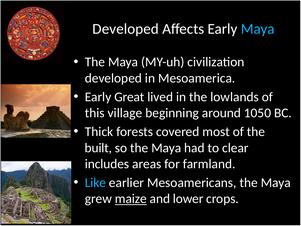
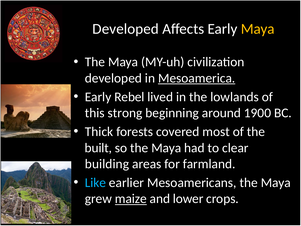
Maya at (258, 29) colour: light blue -> yellow
Mesoamerica underline: none -> present
Great: Great -> Rebel
village: village -> strong
1050: 1050 -> 1900
includes: includes -> building
